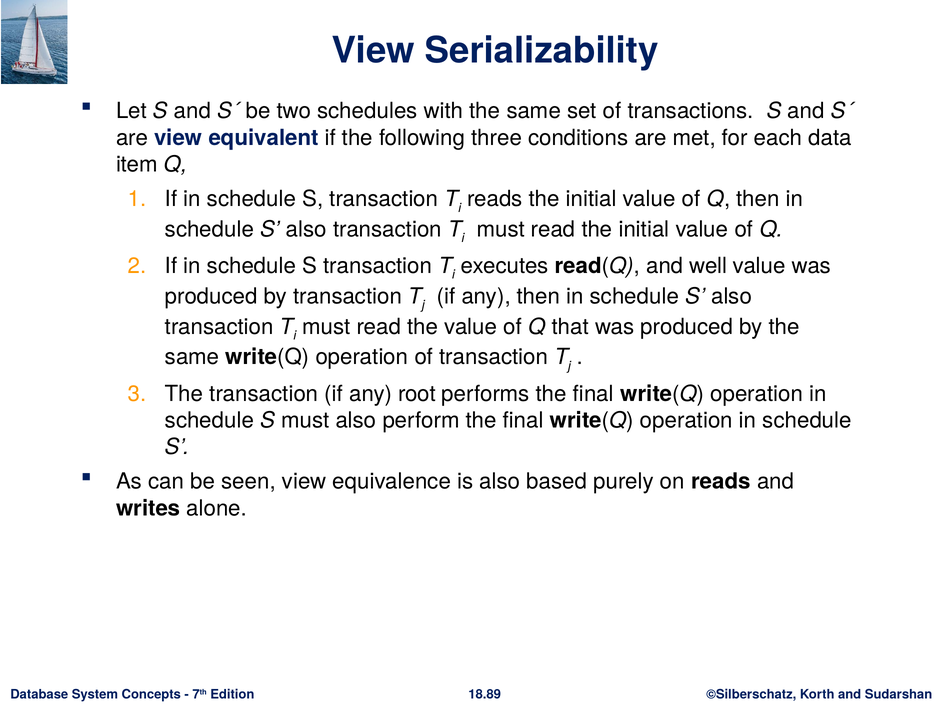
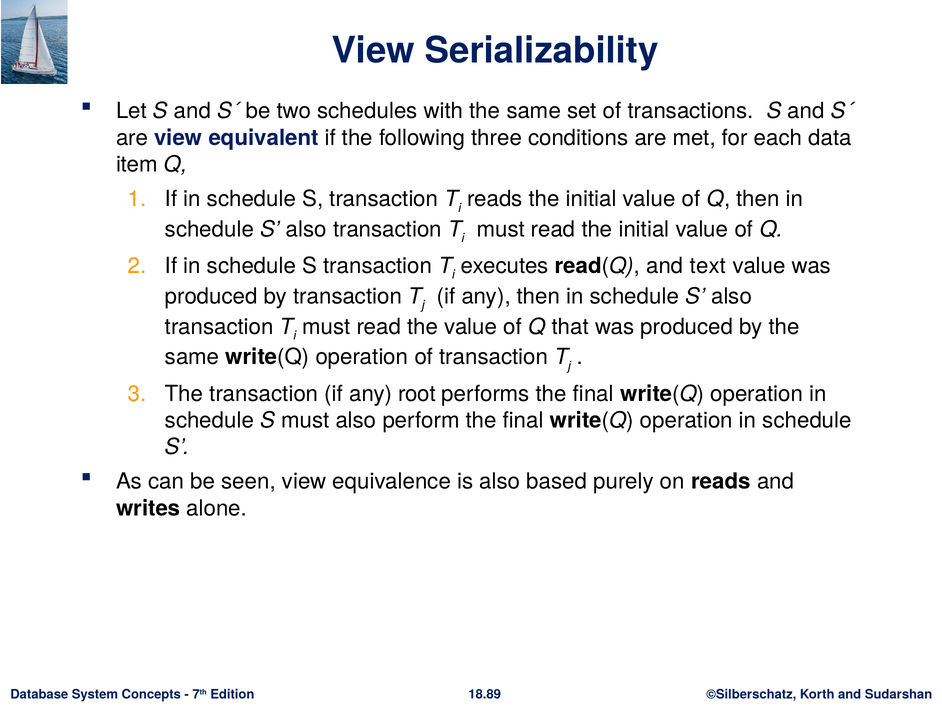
well: well -> text
